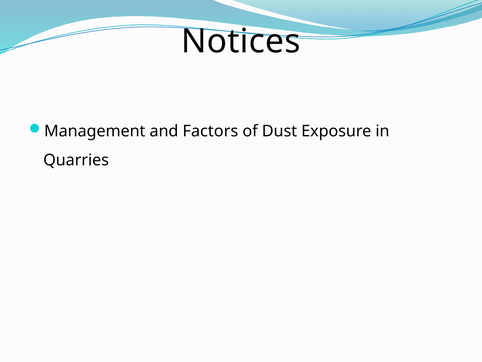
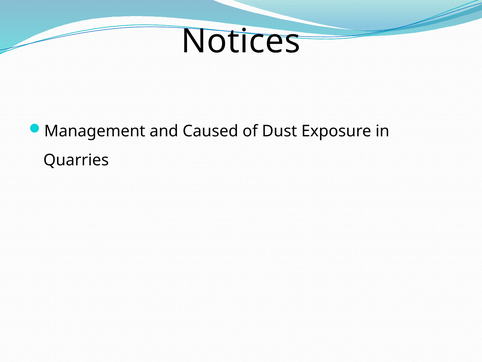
Factors: Factors -> Caused
